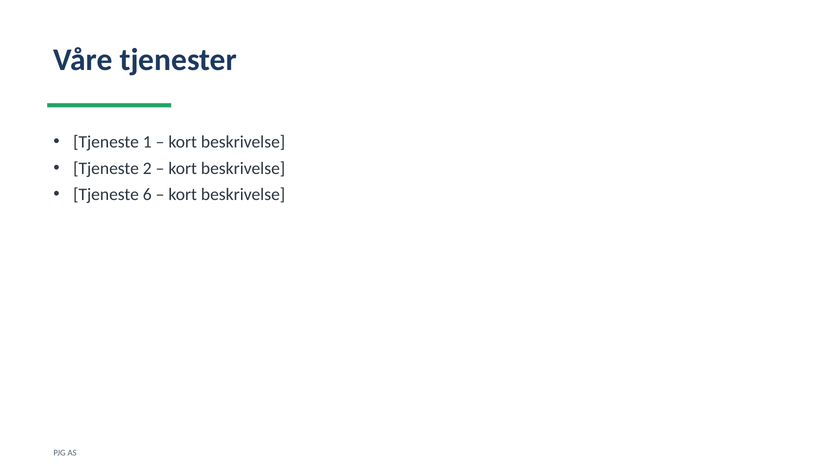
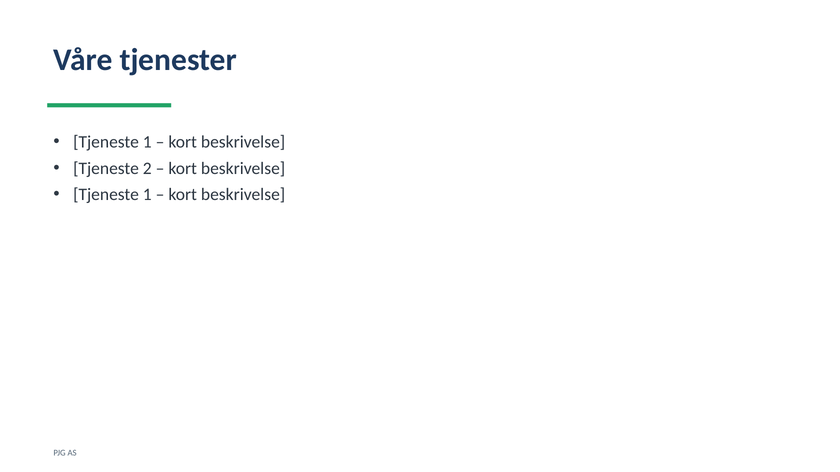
6 at (147, 195): 6 -> 1
